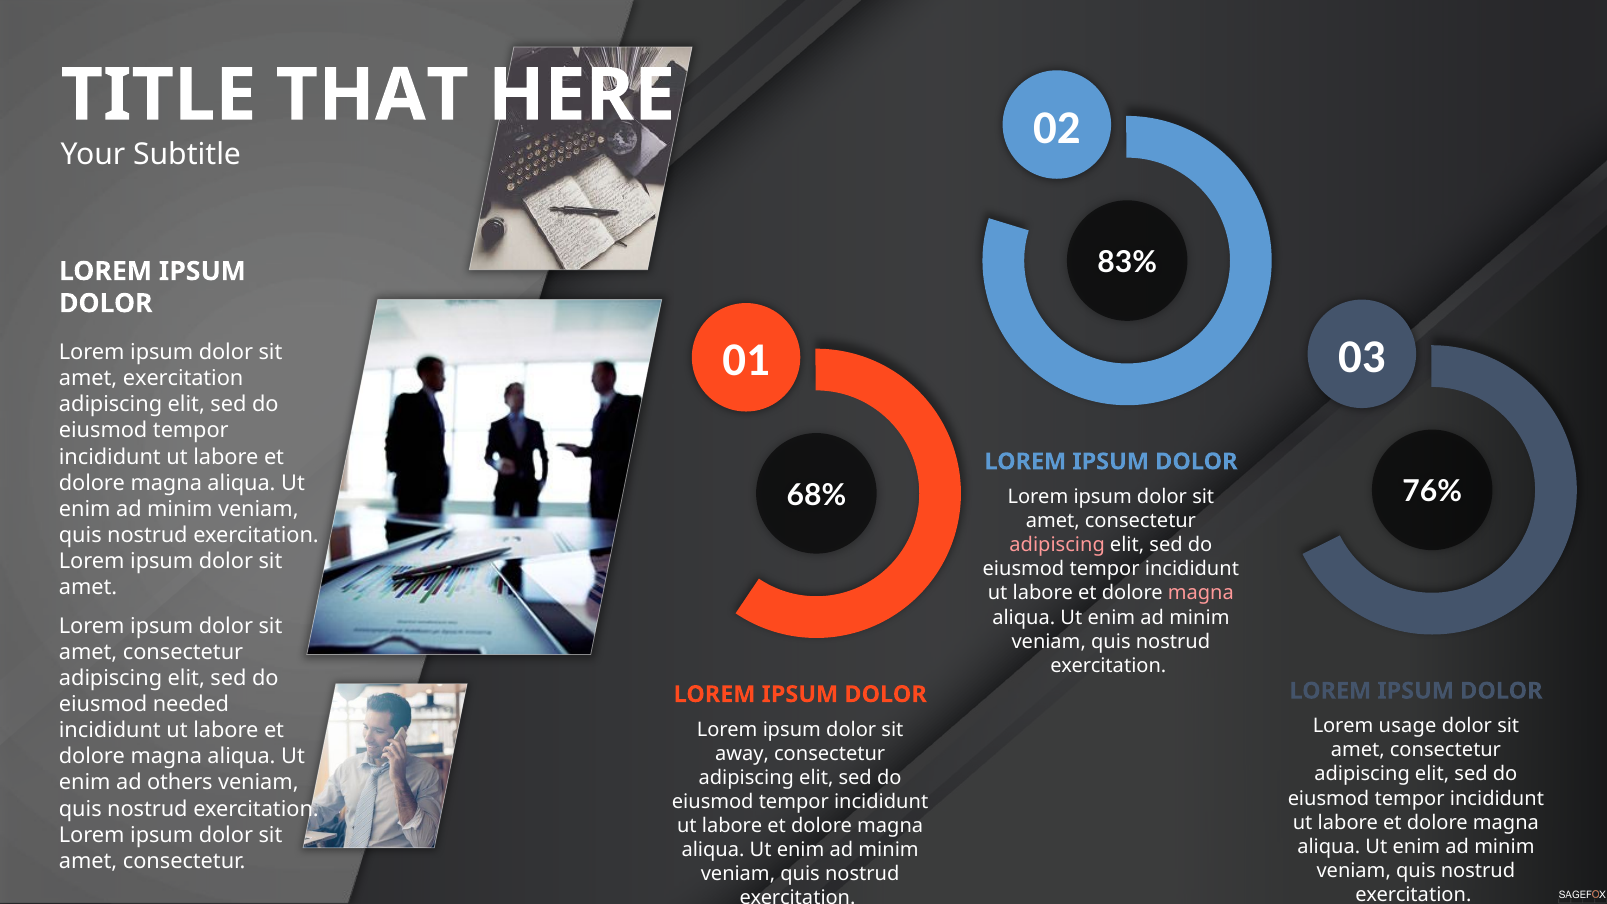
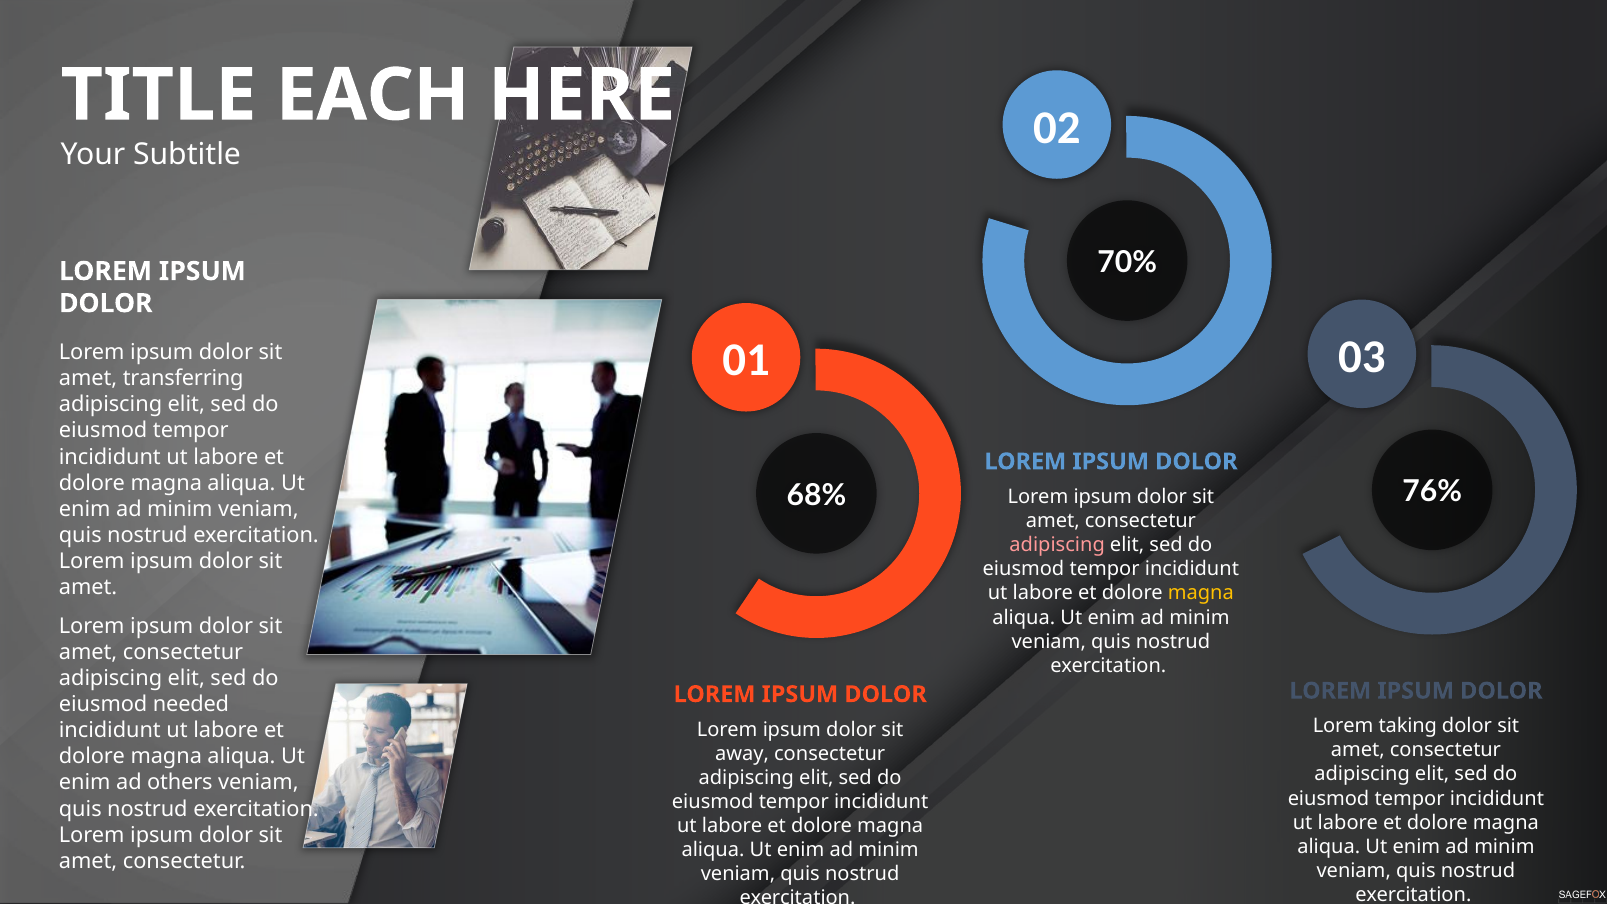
THAT: THAT -> EACH
83%: 83% -> 70%
amet exercitation: exercitation -> transferring
magna at (1201, 593) colour: pink -> yellow
usage: usage -> taking
